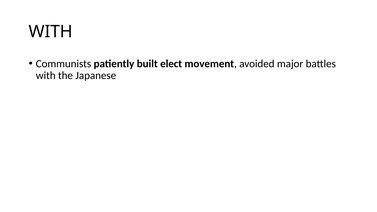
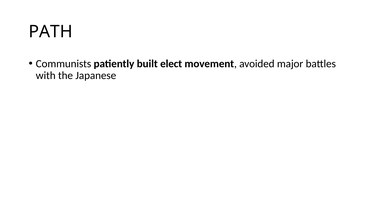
WITH at (51, 32): WITH -> PATH
